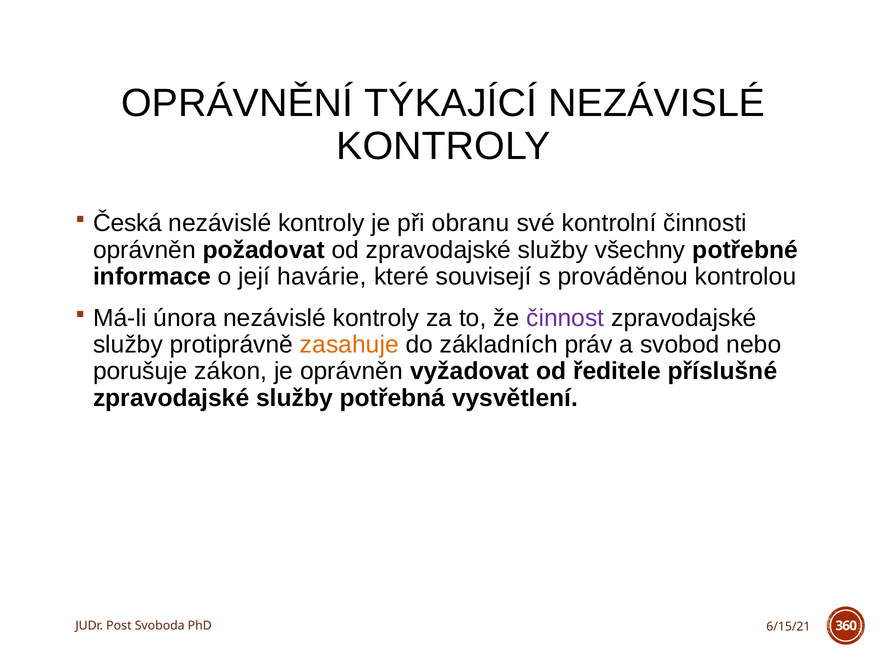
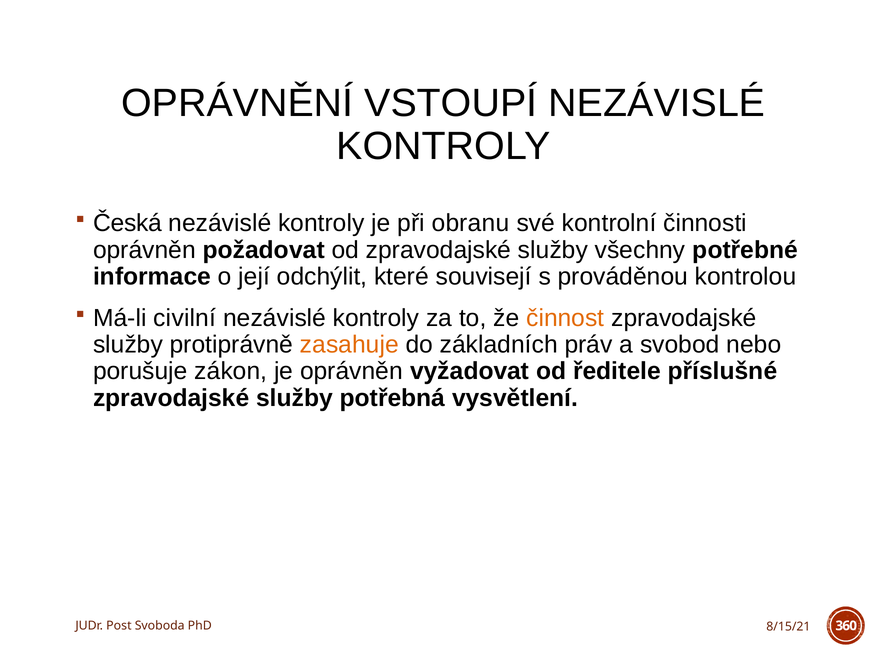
TÝKAJÍCÍ: TÝKAJÍCÍ -> VSTOUPÍ
havárie: havárie -> odchýlit
února: února -> civilní
činnost colour: purple -> orange
6/15/21: 6/15/21 -> 8/15/21
